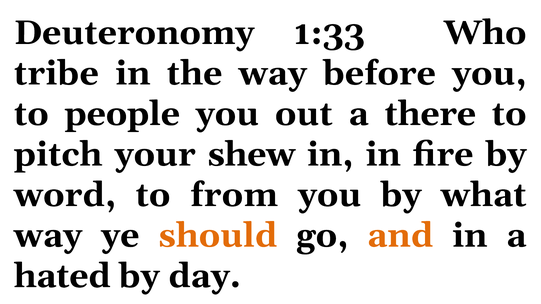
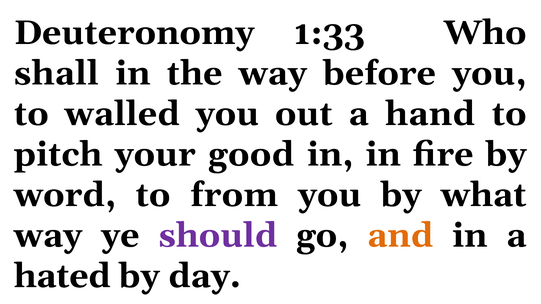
tribe: tribe -> shall
people: people -> walled
there: there -> hand
shew: shew -> good
should colour: orange -> purple
